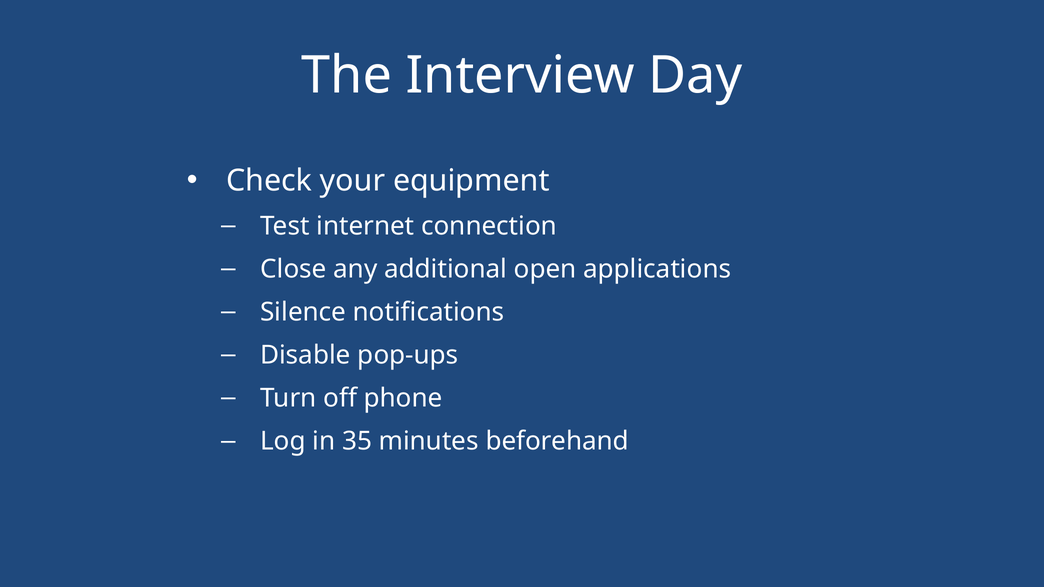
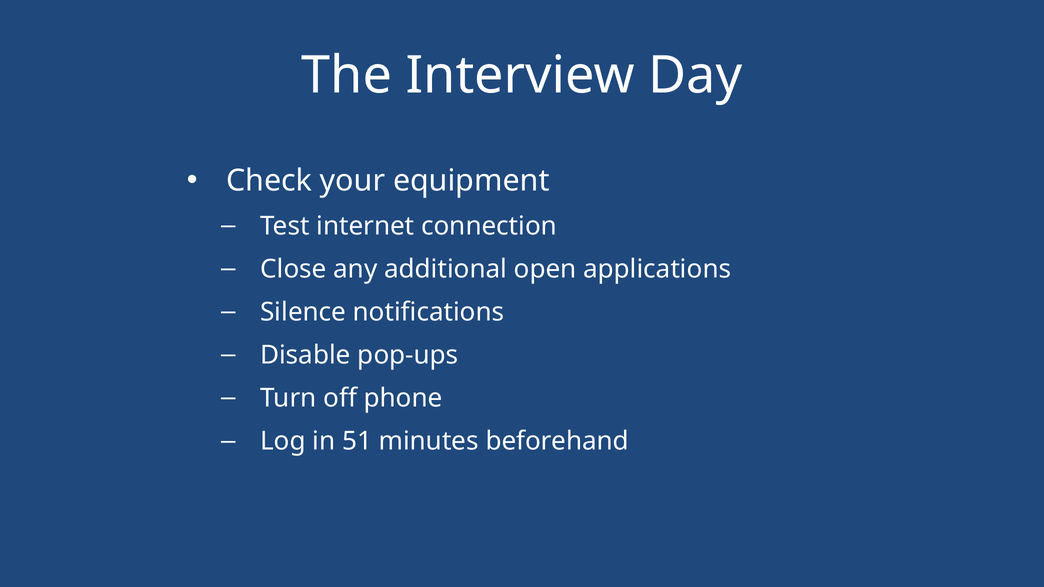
35: 35 -> 51
